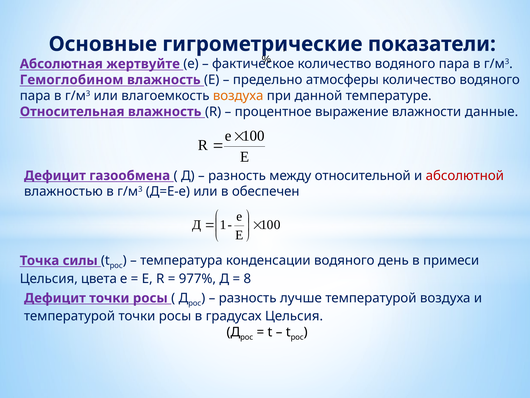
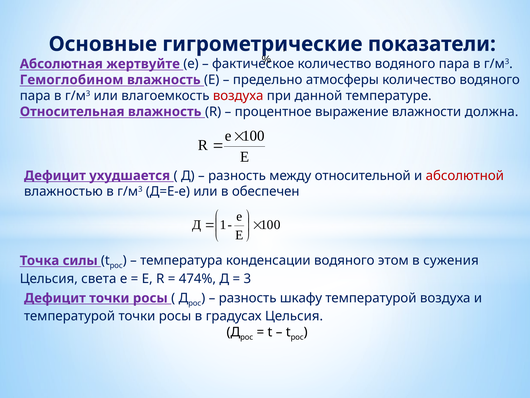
воздуха at (238, 96) colour: orange -> red
данные: данные -> должна
газообмена: газообмена -> ухудшается
день: день -> этом
примеси: примеси -> сужения
цвета: цвета -> света
977%: 977% -> 474%
8: 8 -> 3
лучше: лучше -> шкафу
